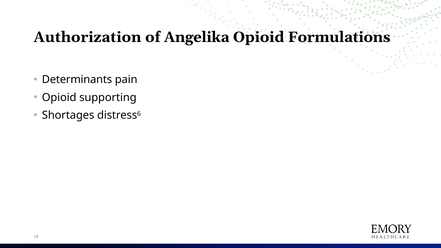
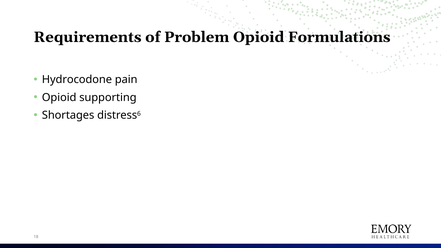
Authorization: Authorization -> Requirements
Angelika: Angelika -> Problem
Determinants: Determinants -> Hydrocodone
